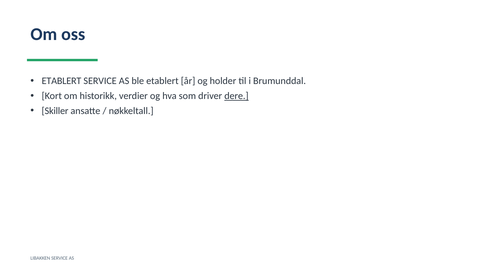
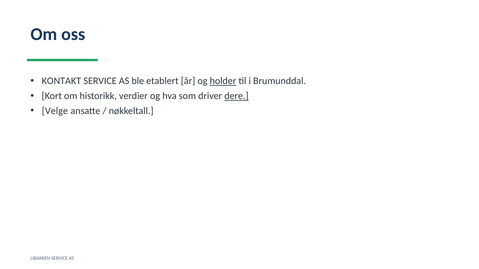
ETABLERT at (62, 81): ETABLERT -> KONTAKT
holder underline: none -> present
Skiller: Skiller -> Velge
